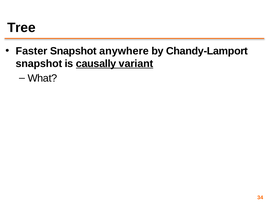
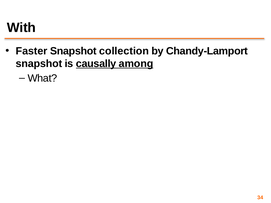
Tree: Tree -> With
anywhere: anywhere -> collection
variant: variant -> among
